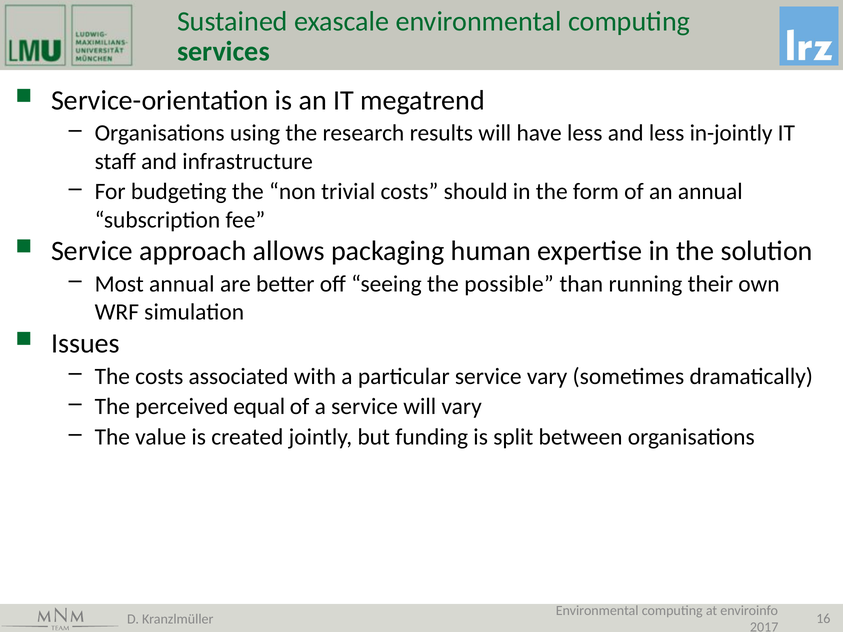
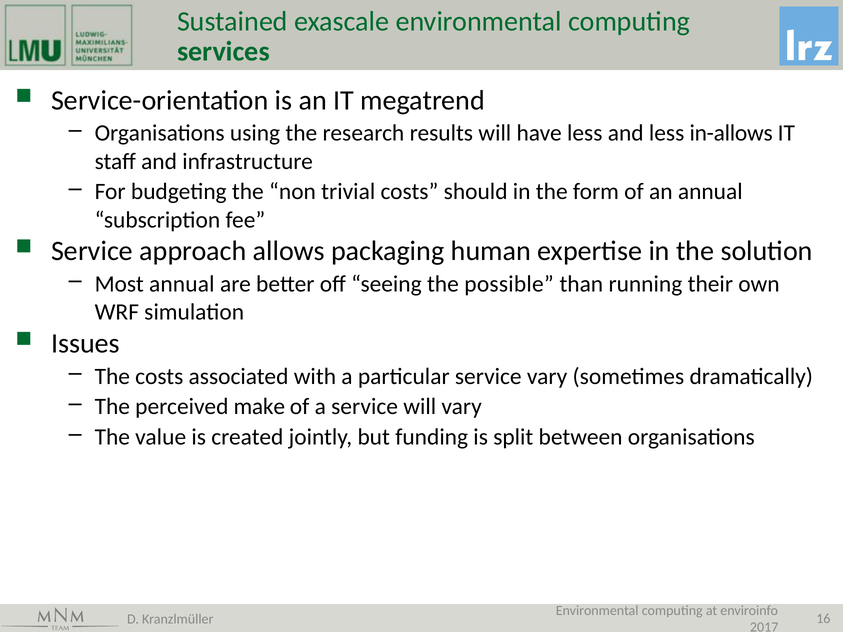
in-jointly: in-jointly -> in-allows
equal: equal -> make
